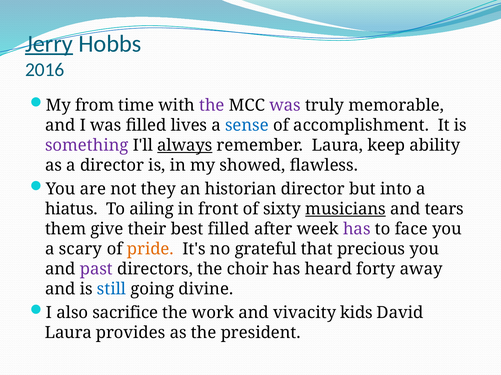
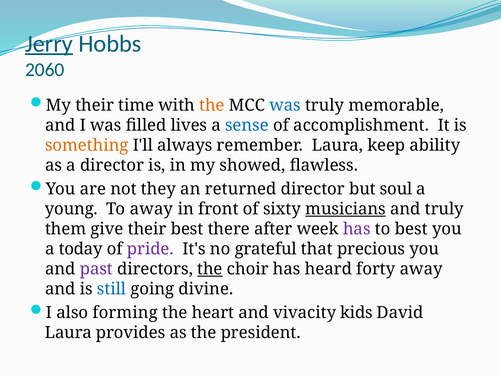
2016: 2016 -> 2060
My from: from -> their
the at (212, 106) colour: purple -> orange
was at (285, 106) colour: purple -> blue
something colour: purple -> orange
always underline: present -> none
historian: historian -> returned
into: into -> soul
hiatus: hiatus -> young
To ailing: ailing -> away
and tears: tears -> truly
best filled: filled -> there
to face: face -> best
scary: scary -> today
pride colour: orange -> purple
the at (210, 269) underline: none -> present
sacrifice: sacrifice -> forming
work: work -> heart
